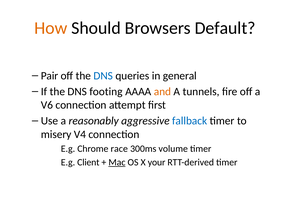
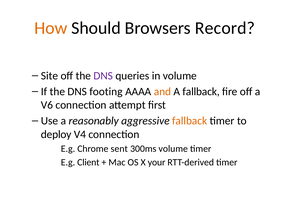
Default: Default -> Record
Pair: Pair -> Site
DNS at (103, 76) colour: blue -> purple
in general: general -> volume
A tunnels: tunnels -> fallback
fallback at (190, 121) colour: blue -> orange
misery: misery -> deploy
race: race -> sent
Mac underline: present -> none
